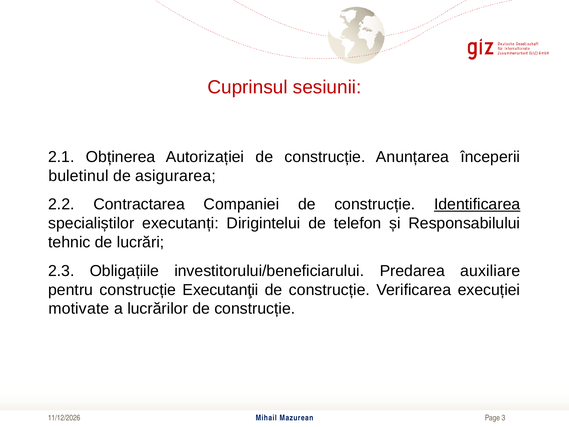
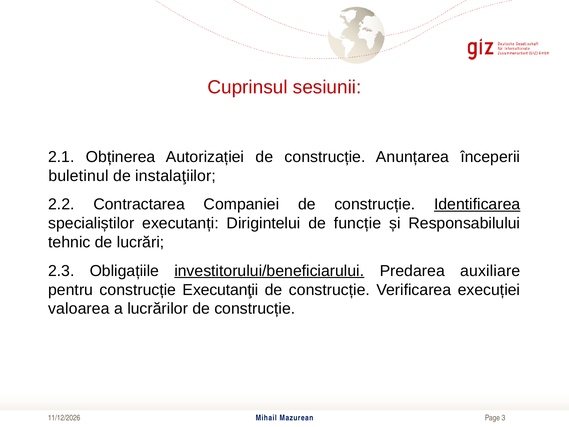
asigurarea: asigurarea -> instalaţiilor
telefon: telefon -> funcție
investitorului/beneficiarului underline: none -> present
motivate: motivate -> valoarea
